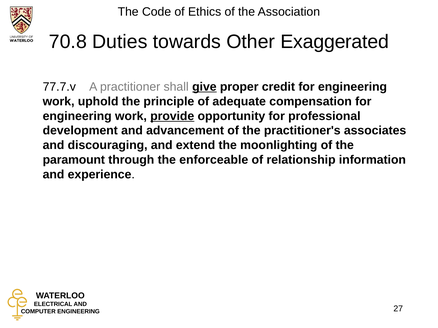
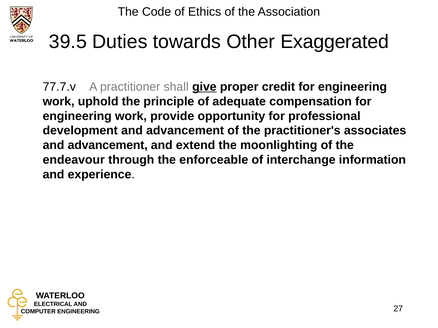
70.8: 70.8 -> 39.5
provide underline: present -> none
discouraging at (108, 145): discouraging -> advancement
paramount: paramount -> endeavour
relationship: relationship -> interchange
